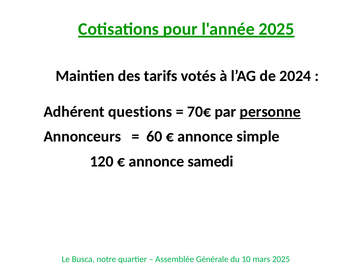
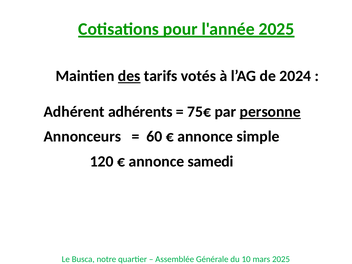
des underline: none -> present
questions: questions -> adhérents
70€: 70€ -> 75€
